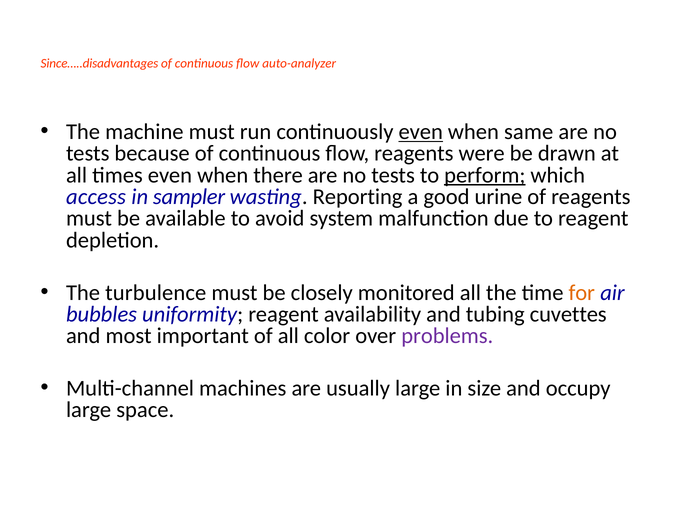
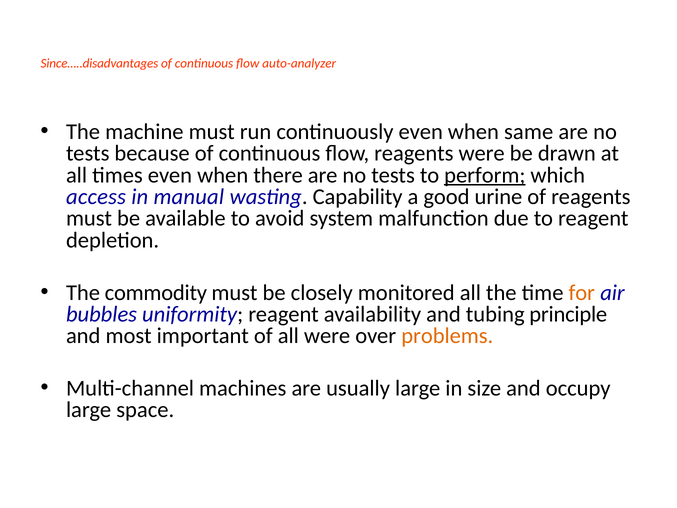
even at (421, 132) underline: present -> none
sampler: sampler -> manual
Reporting: Reporting -> Capability
turbulence: turbulence -> commodity
cuvettes: cuvettes -> principle
all color: color -> were
problems colour: purple -> orange
